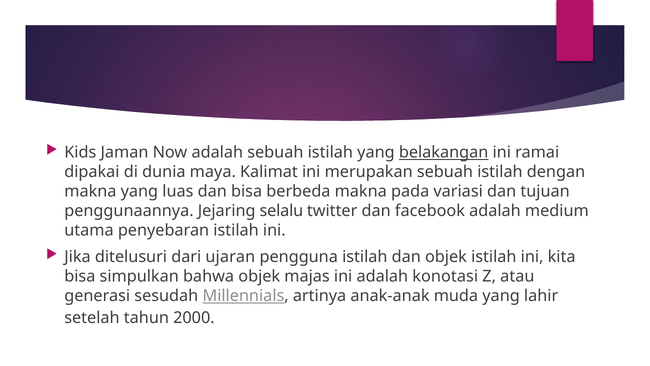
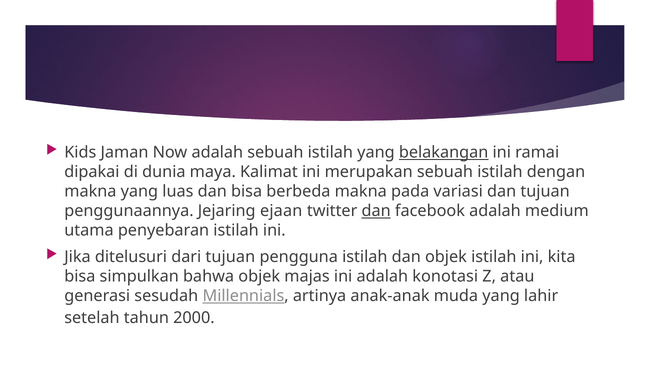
selalu: selalu -> ejaan
dan at (376, 211) underline: none -> present
dari ujaran: ujaran -> tujuan
